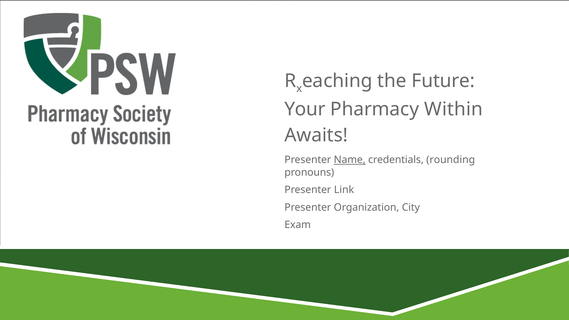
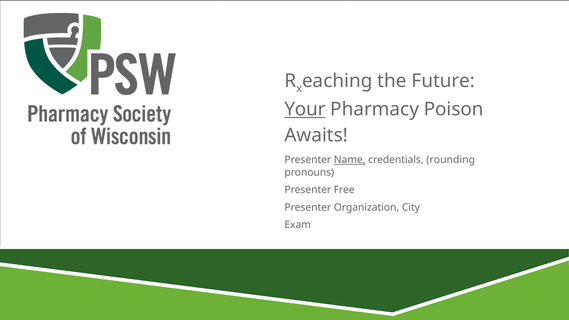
Your underline: none -> present
Within: Within -> Poison
Link: Link -> Free
